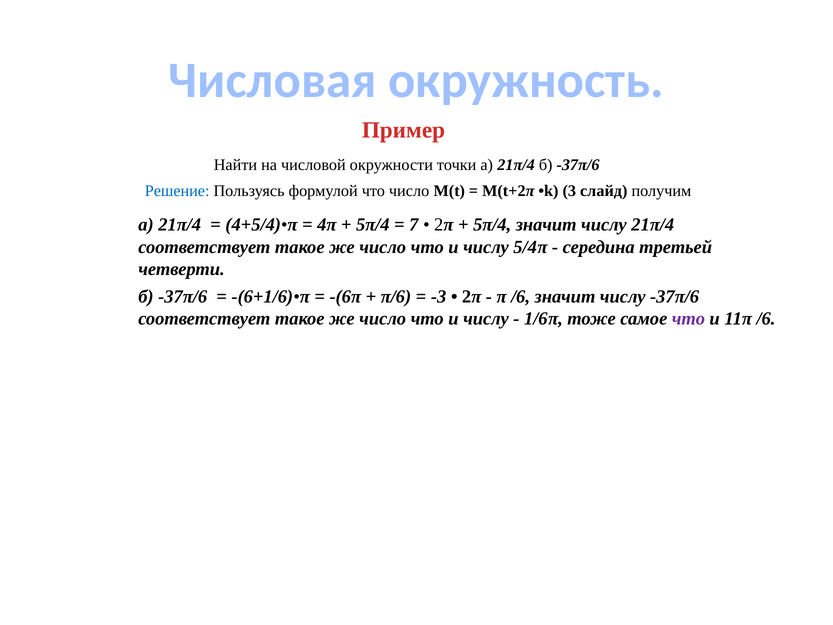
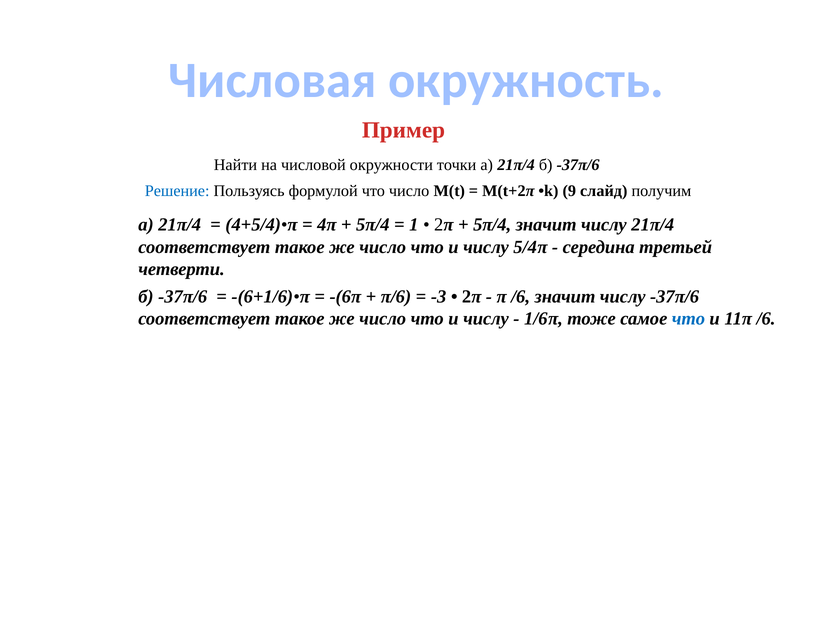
3: 3 -> 9
7: 7 -> 1
что at (688, 319) colour: purple -> blue
